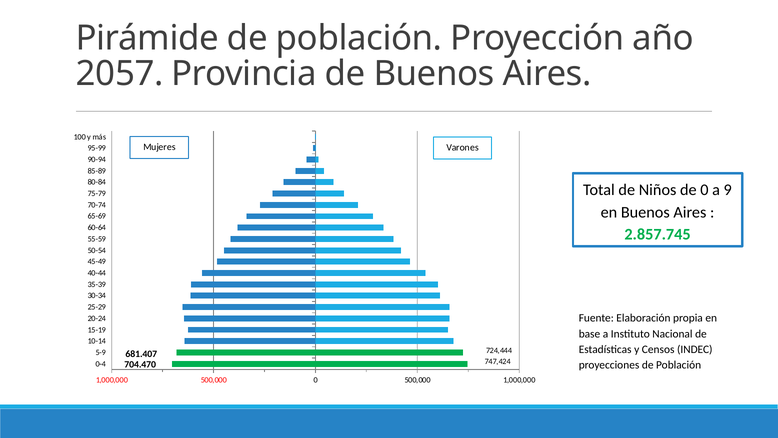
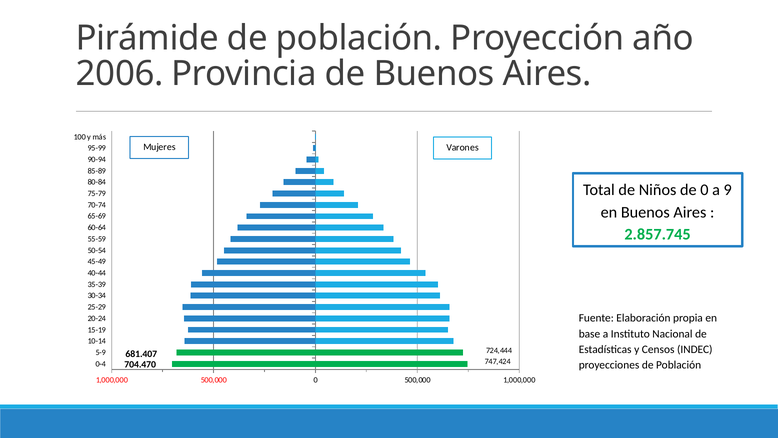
2057: 2057 -> 2006
